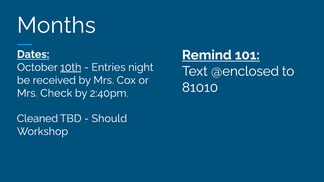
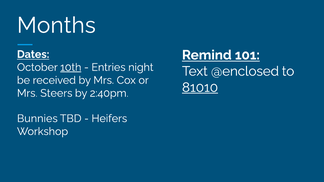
81010 underline: none -> present
Check: Check -> Steers
Cleaned: Cleaned -> Bunnies
Should: Should -> Heifers
